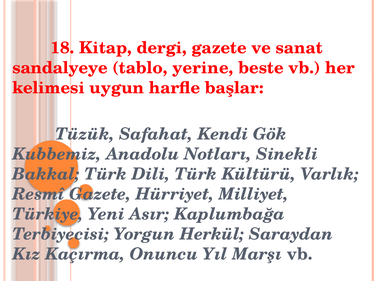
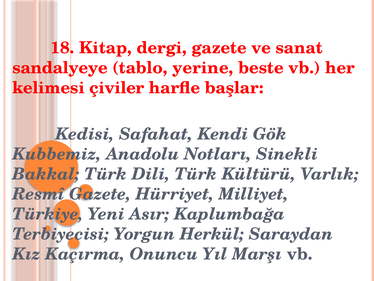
uygun: uygun -> çiviler
Tüzük: Tüzük -> Kedisi
